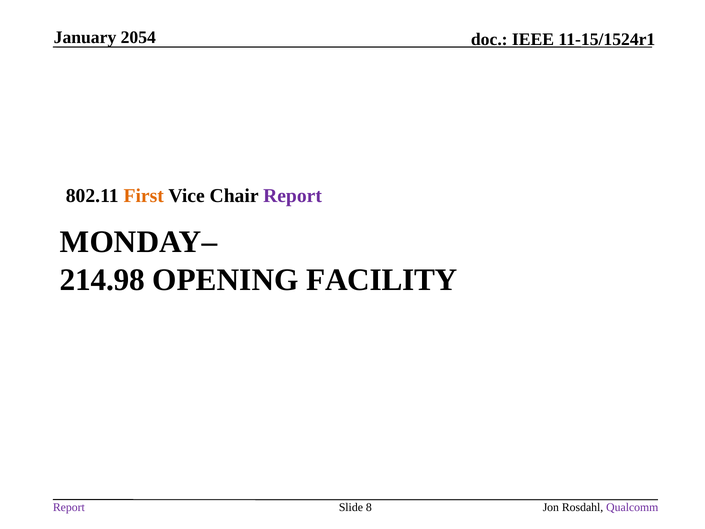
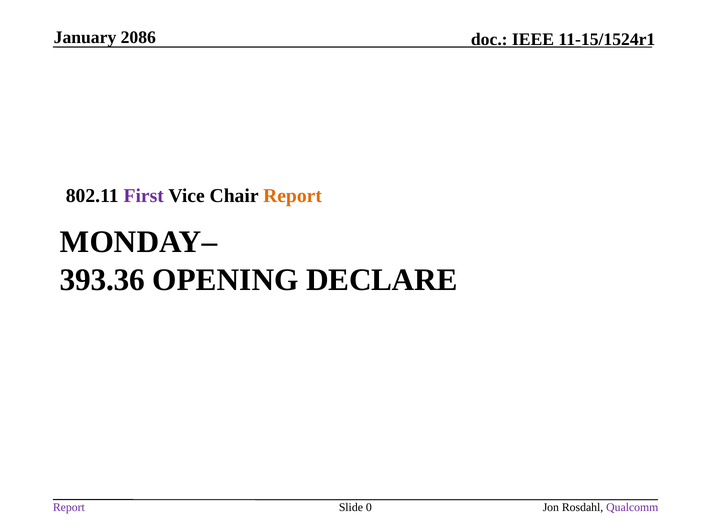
2054: 2054 -> 2086
First colour: orange -> purple
Report at (293, 196) colour: purple -> orange
214.98: 214.98 -> 393.36
FACILITY: FACILITY -> DECLARE
8: 8 -> 0
